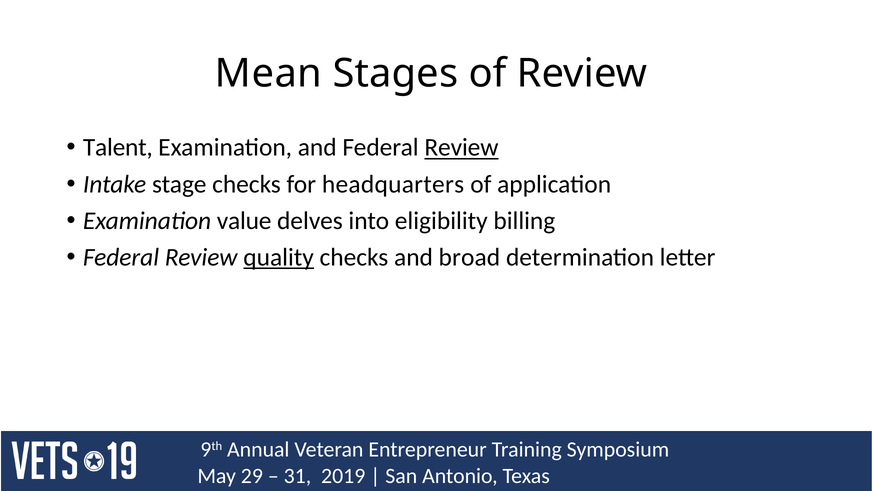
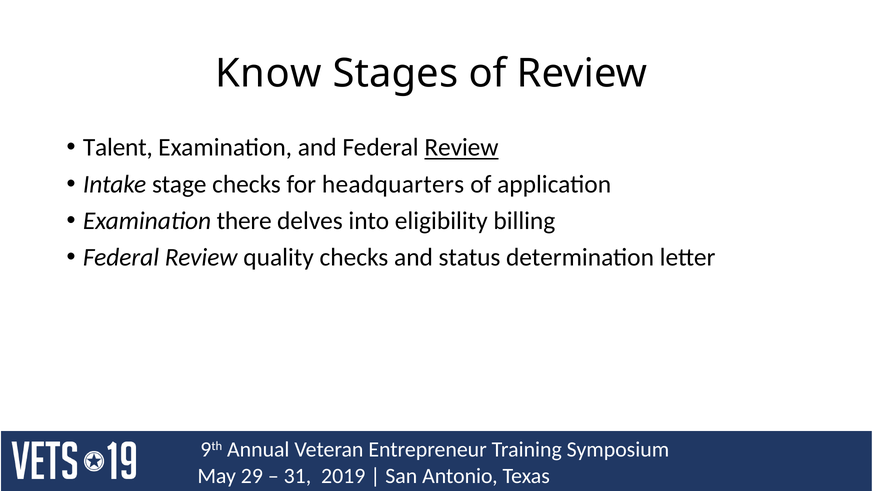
Mean: Mean -> Know
value: value -> there
quality underline: present -> none
broad: broad -> status
